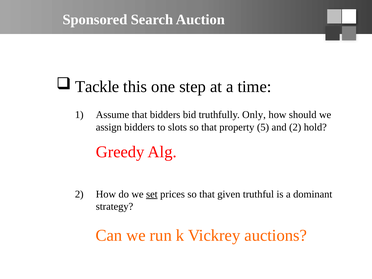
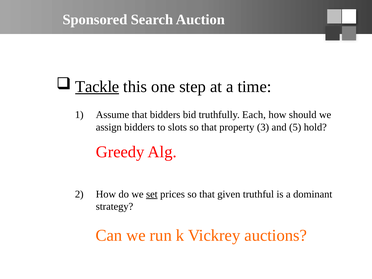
Tackle underline: none -> present
Only: Only -> Each
5: 5 -> 3
and 2: 2 -> 5
